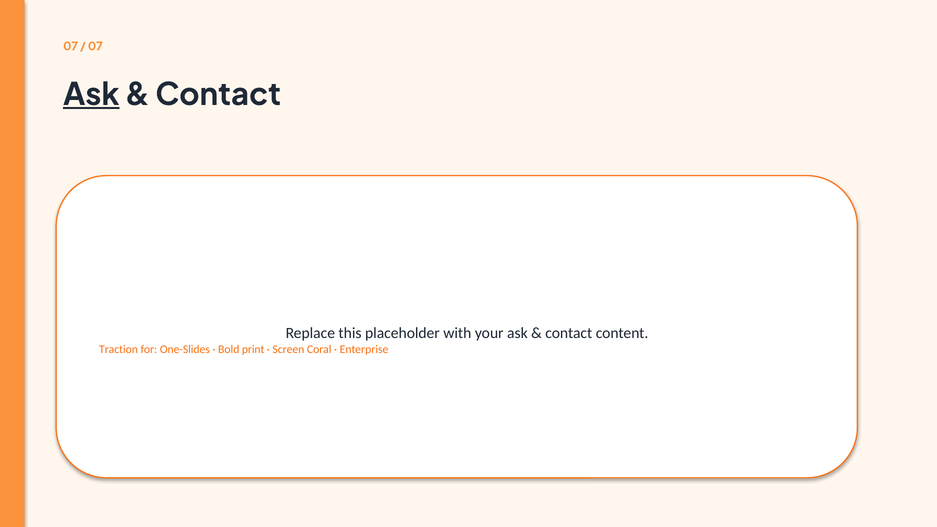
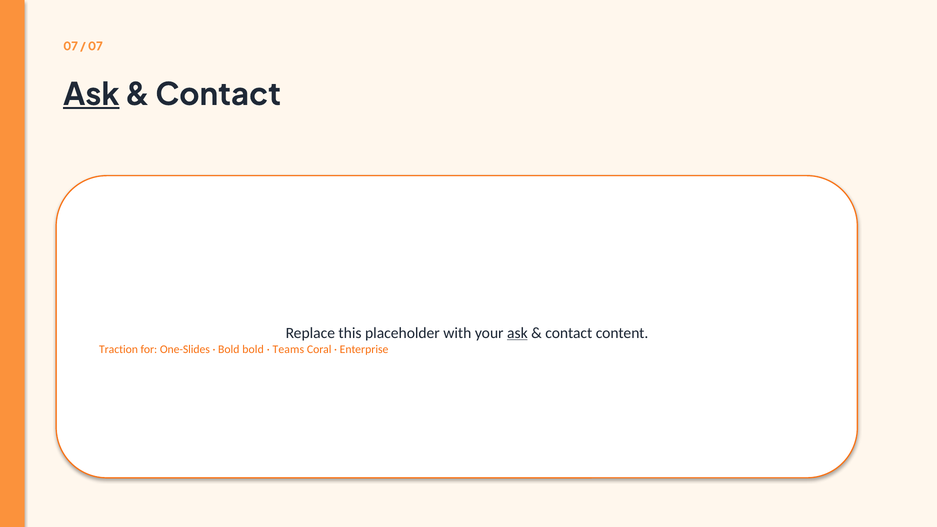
ask at (517, 333) underline: none -> present
Bold print: print -> bold
Screen: Screen -> Teams
